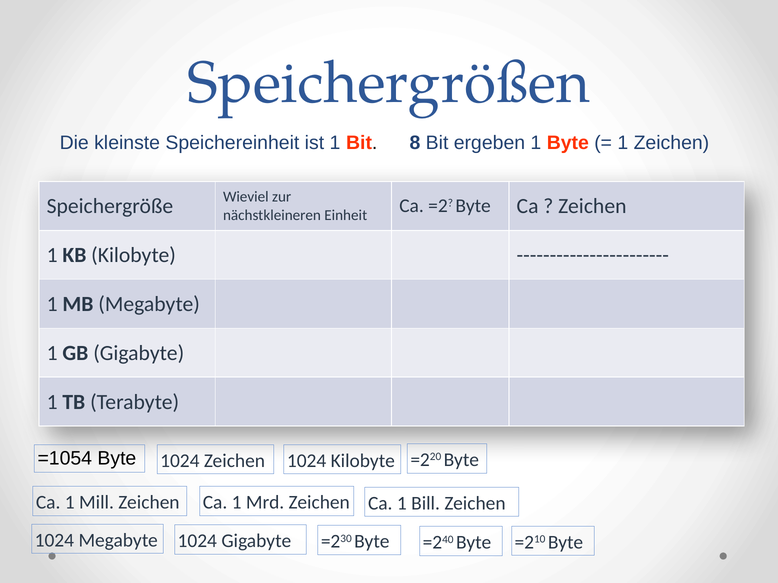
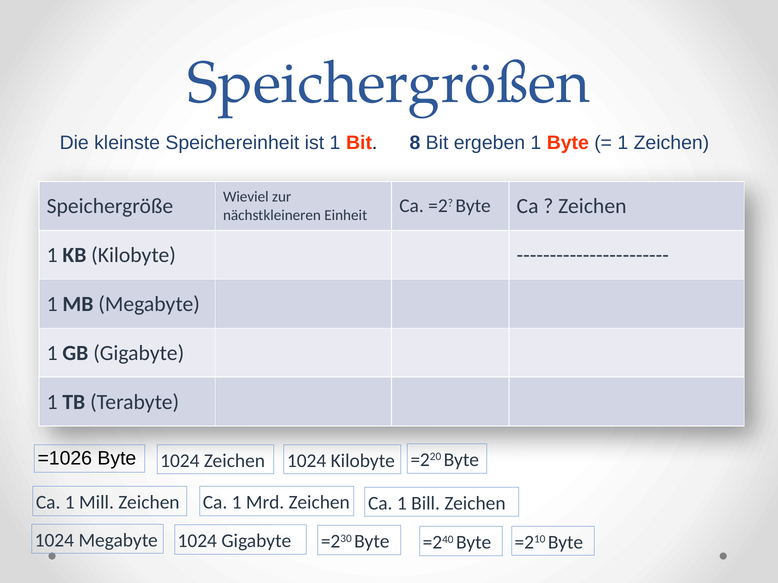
=1054: =1054 -> =1026
